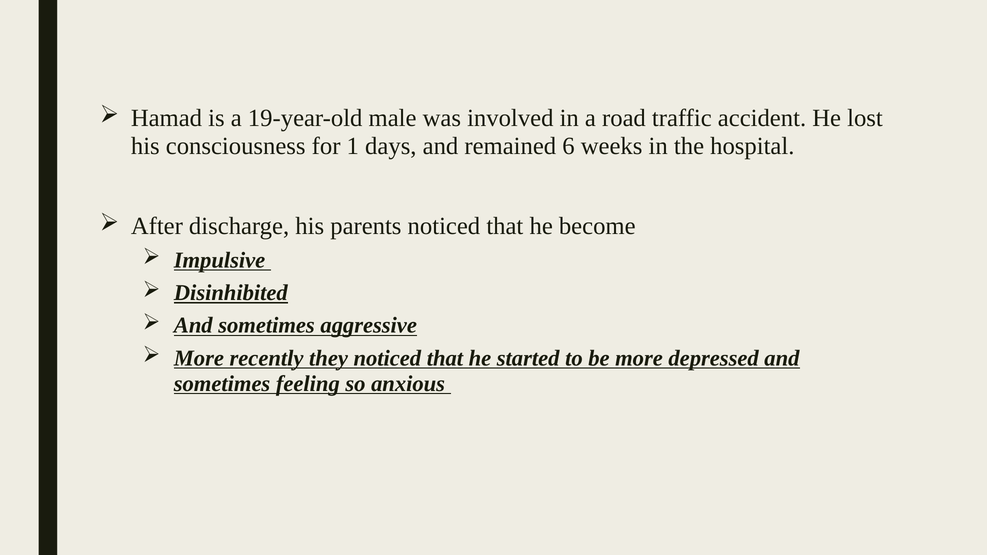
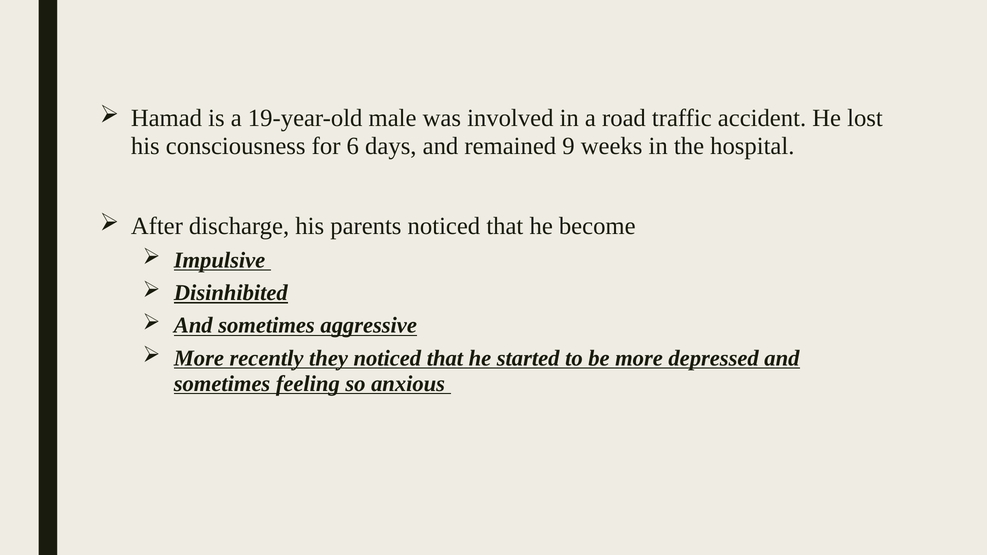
1: 1 -> 6
6: 6 -> 9
